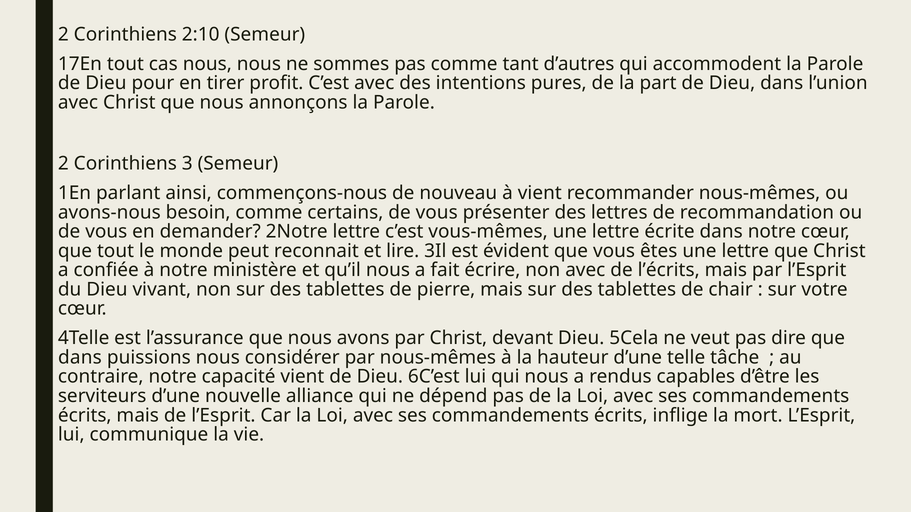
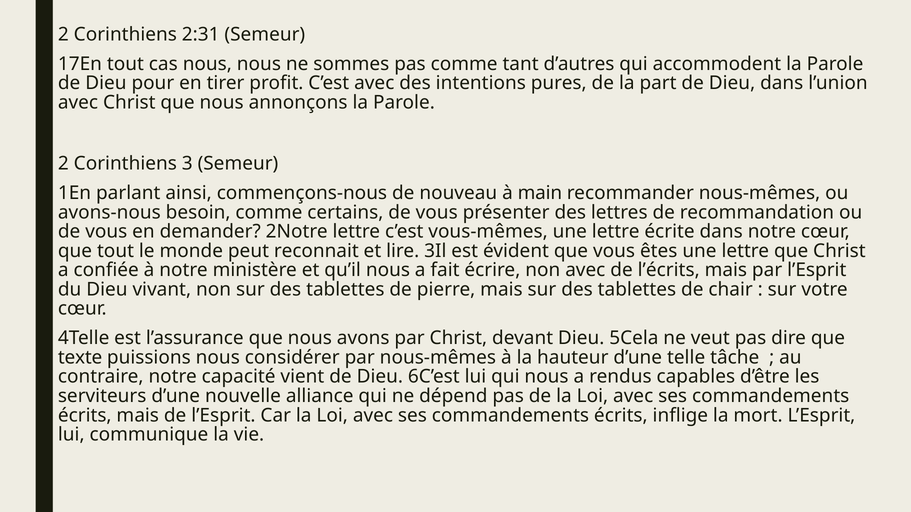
2:10: 2:10 -> 2:31
à vient: vient -> main
dans at (80, 358): dans -> texte
